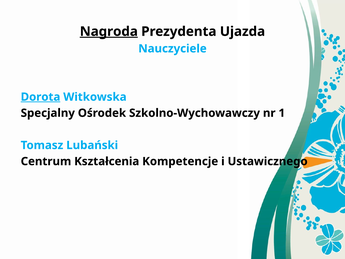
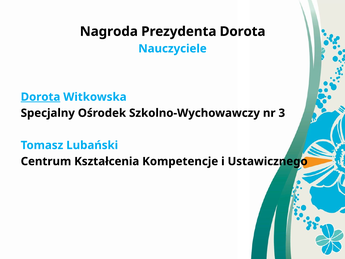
Nagroda underline: present -> none
Prezydenta Ujazda: Ujazda -> Dorota
1: 1 -> 3
